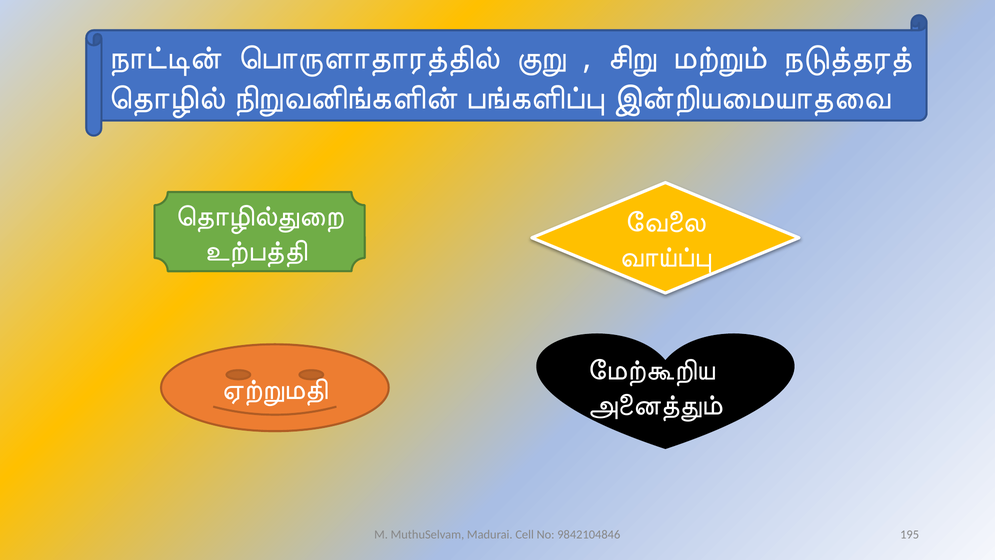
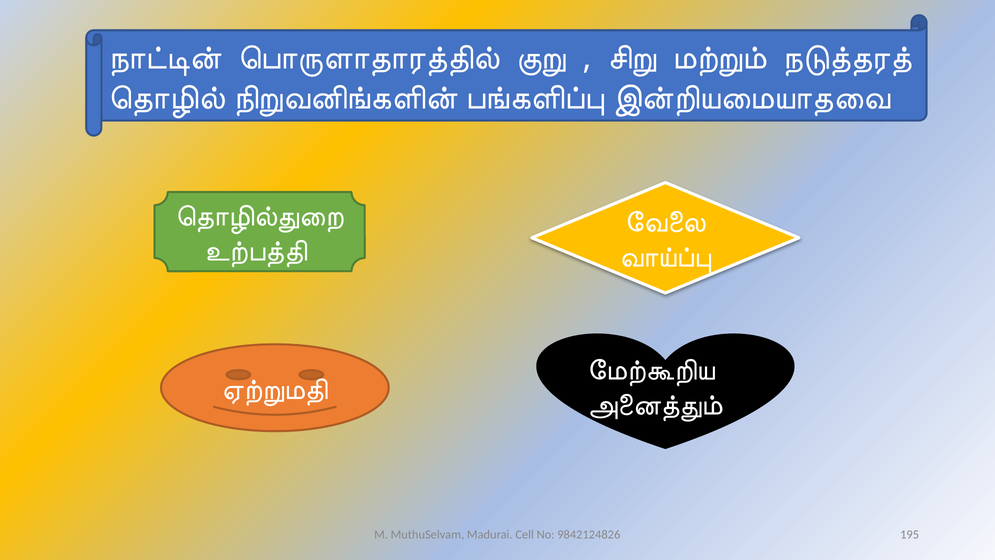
9842104846: 9842104846 -> 9842124826
